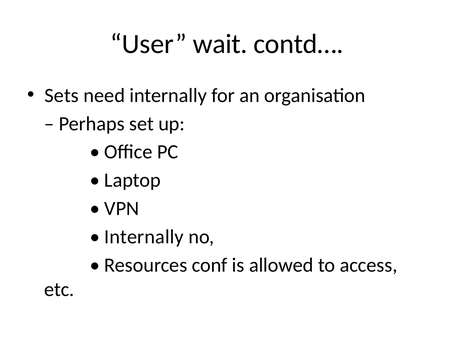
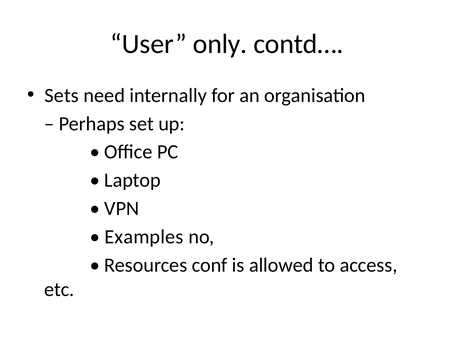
wait: wait -> only
Internally at (144, 237): Internally -> Examples
